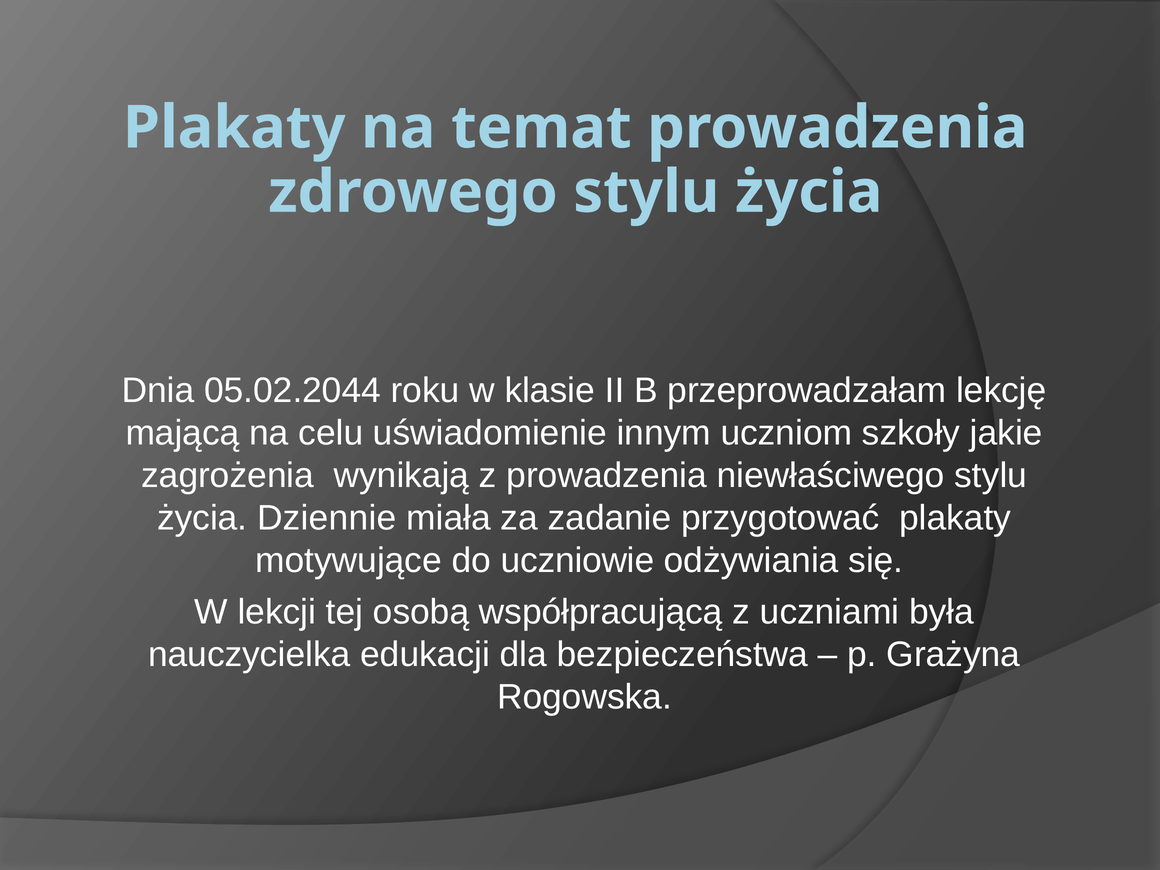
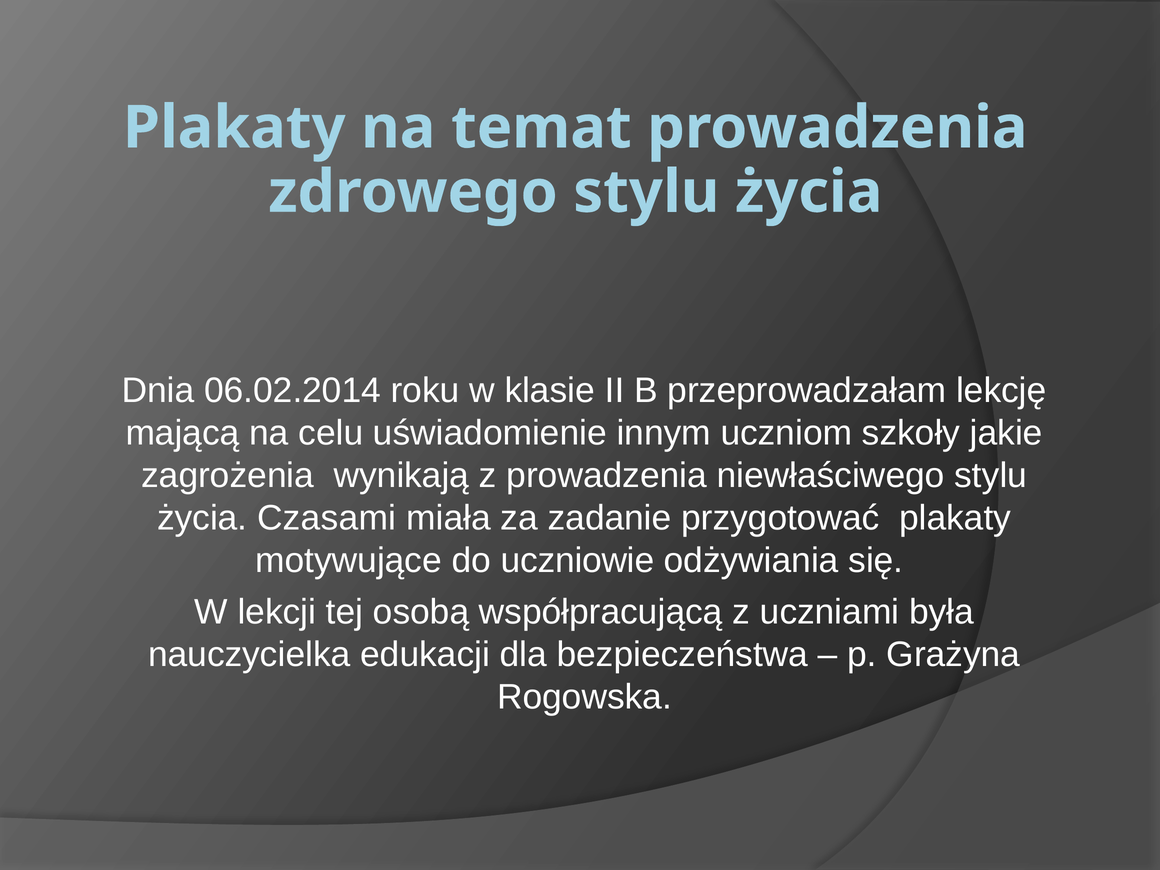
05.02.2044: 05.02.2044 -> 06.02.2014
Dziennie: Dziennie -> Czasami
